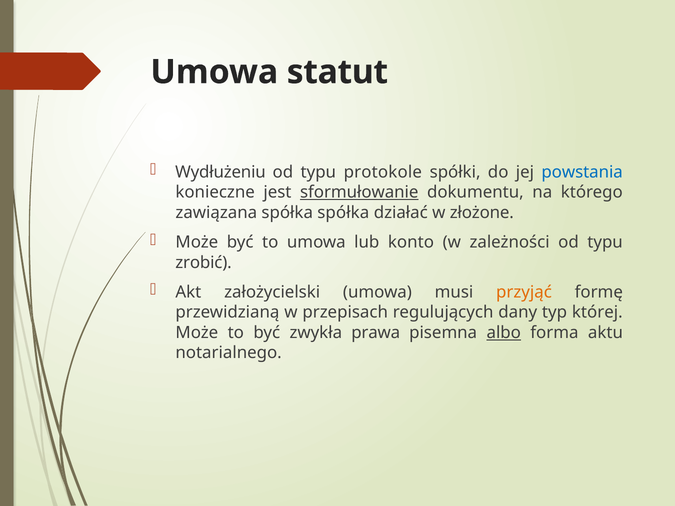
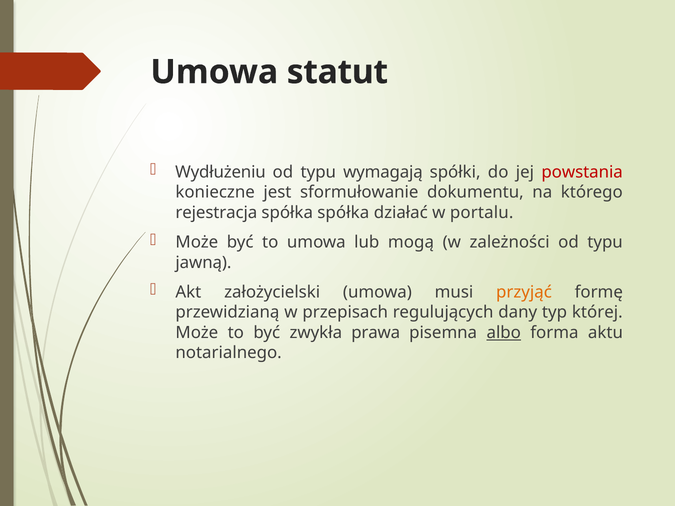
protokole: protokole -> wymagają
powstania colour: blue -> red
sformułowanie underline: present -> none
zawiązana: zawiązana -> rejestracja
złożone: złożone -> portalu
konto: konto -> mogą
zrobić: zrobić -> jawną
